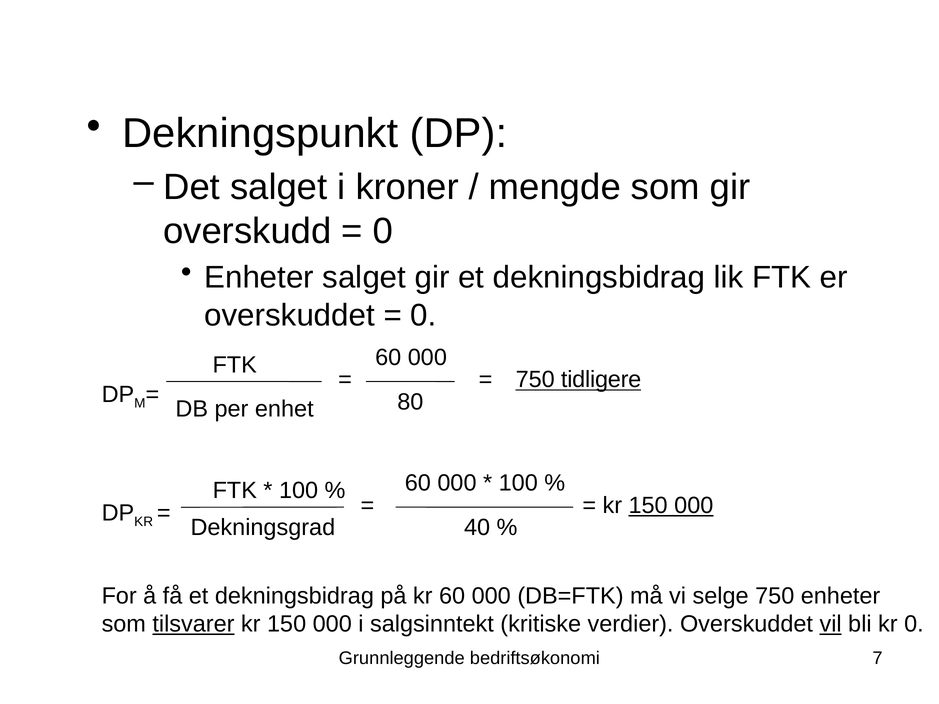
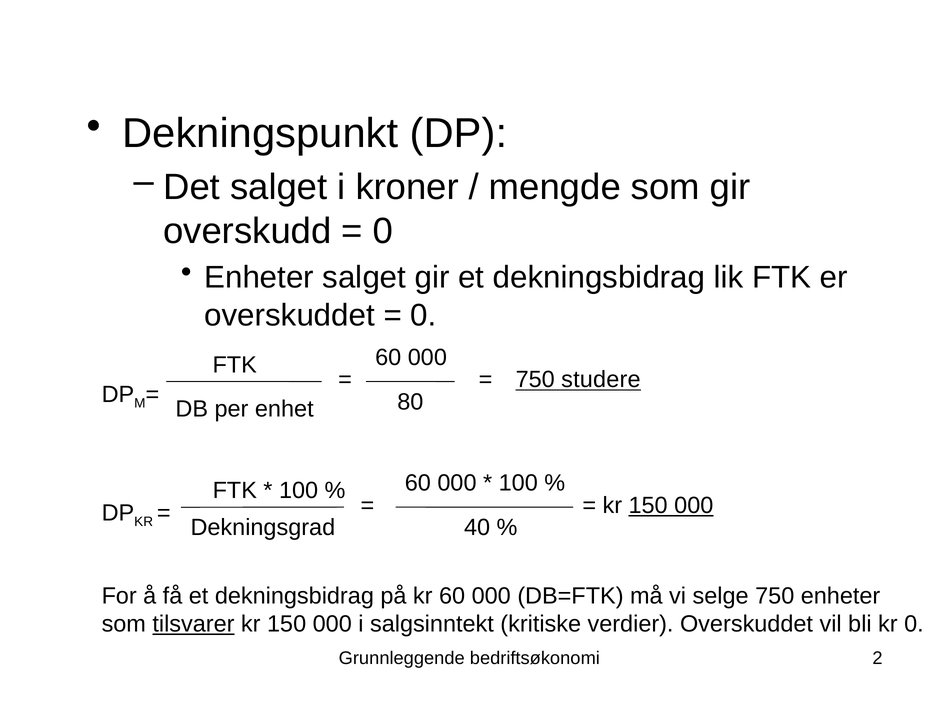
tidligere: tidligere -> studere
vil underline: present -> none
7: 7 -> 2
